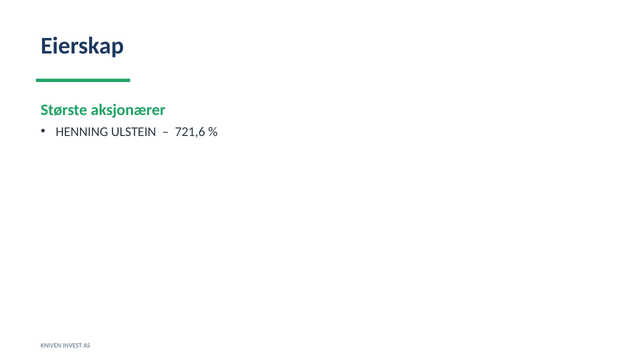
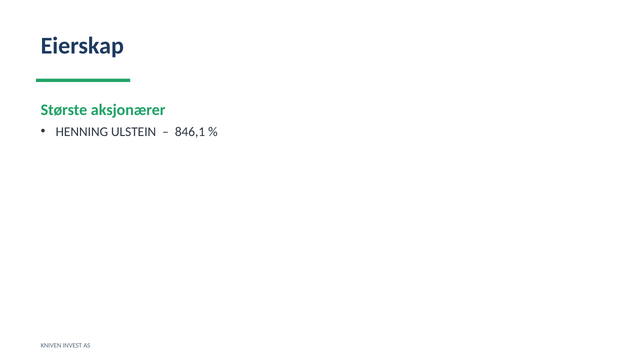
721,6: 721,6 -> 846,1
